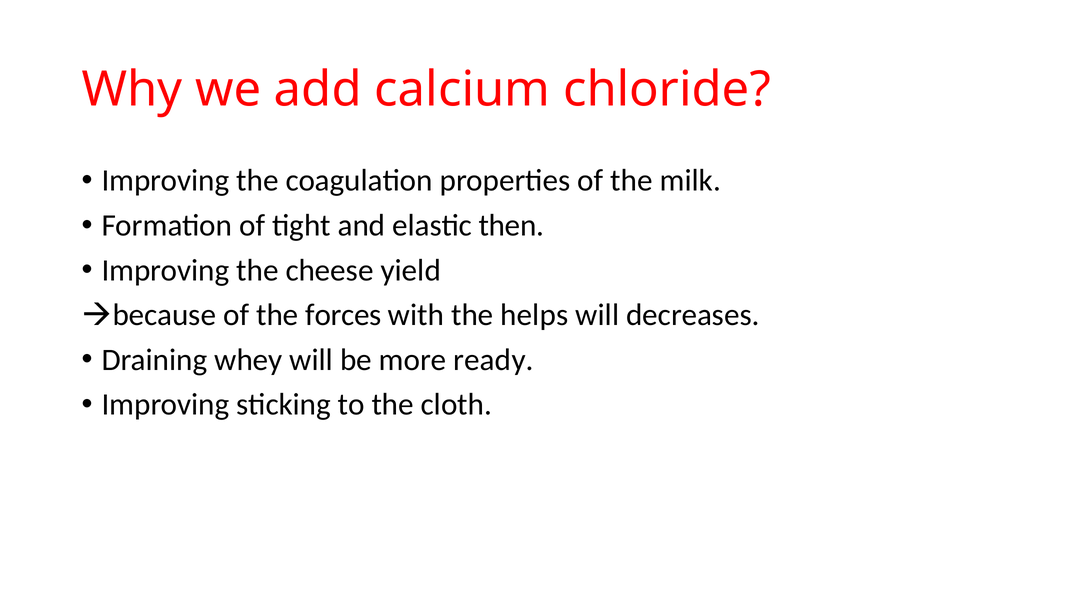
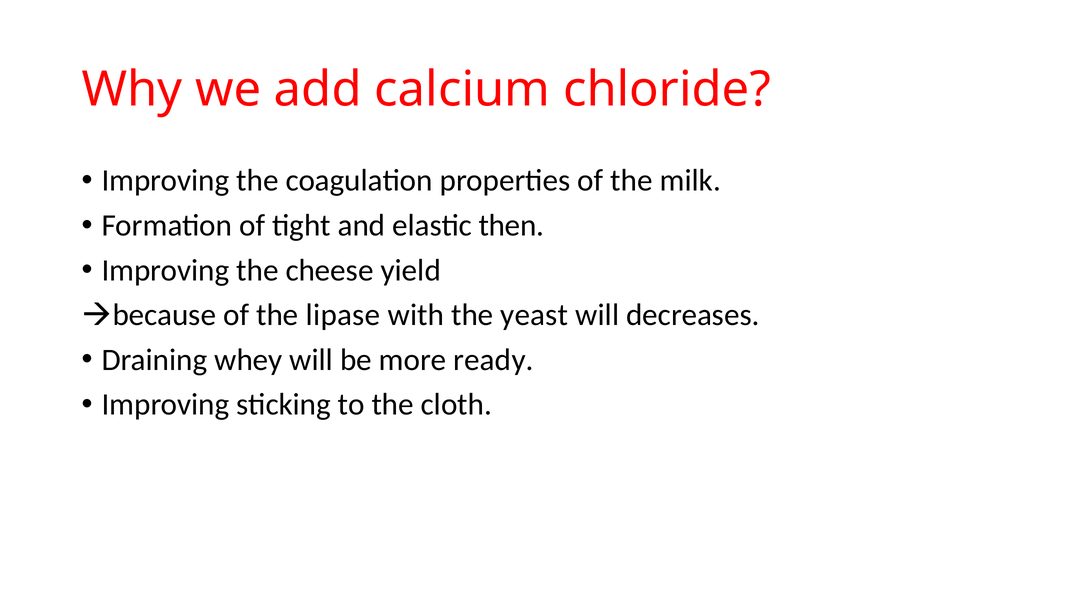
forces: forces -> lipase
helps: helps -> yeast
